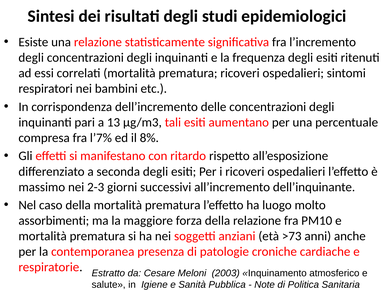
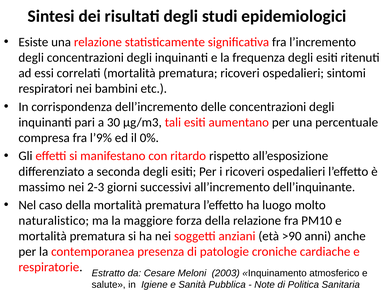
13: 13 -> 30
l’7%: l’7% -> l’9%
8%: 8% -> 0%
assorbimenti: assorbimenti -> naturalistico
>73: >73 -> >90
